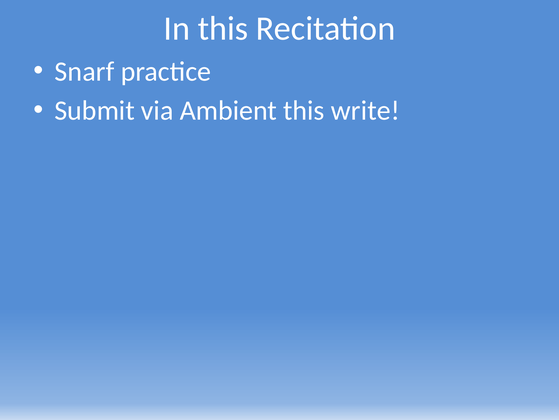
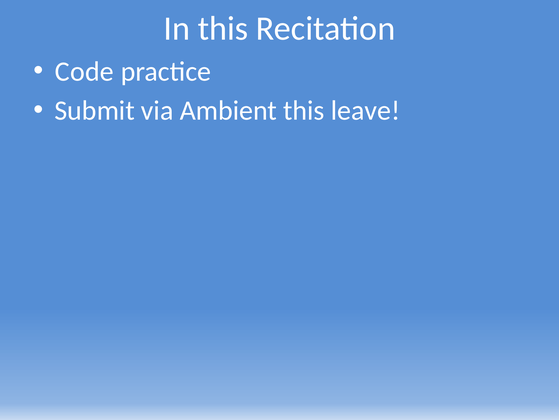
Snarf: Snarf -> Code
write: write -> leave
